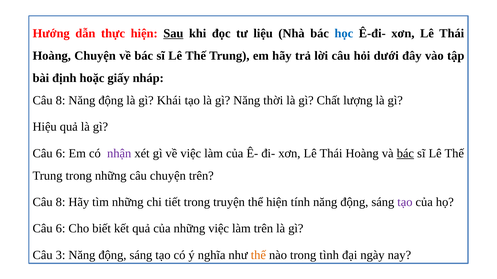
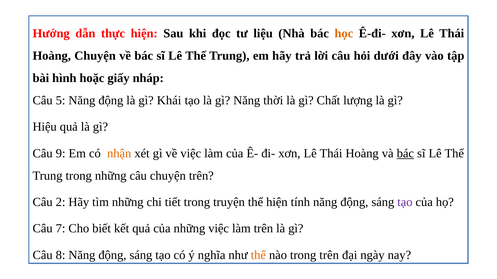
Sau underline: present -> none
học colour: blue -> orange
định: định -> hình
8 at (61, 101): 8 -> 5
6 at (61, 154): 6 -> 9
nhận colour: purple -> orange
8 at (61, 202): 8 -> 2
6 at (61, 229): 6 -> 7
3: 3 -> 8
trong tình: tình -> trên
